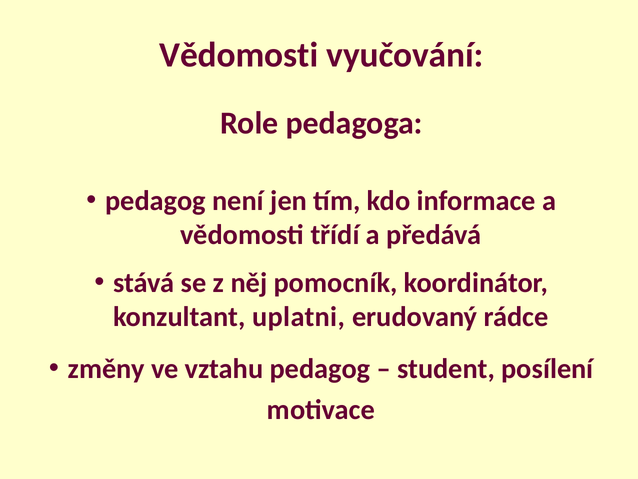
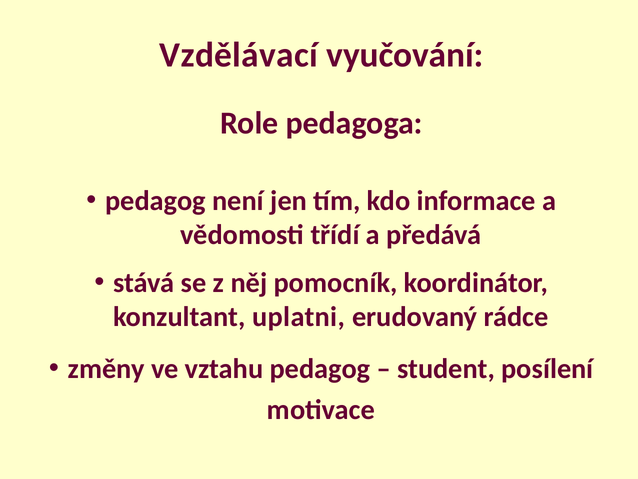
Vědomosti at (239, 55): Vědomosti -> Vzdělávací
